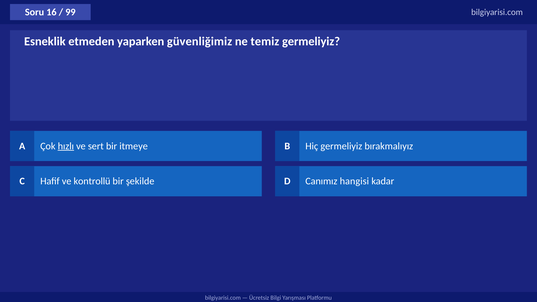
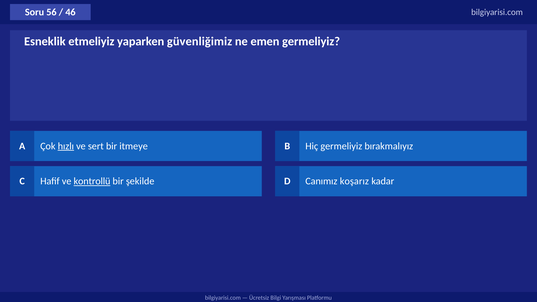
16: 16 -> 56
99: 99 -> 46
etmeden: etmeden -> etmeliyiz
temiz: temiz -> emen
kontrollü underline: none -> present
hangisi: hangisi -> koşarız
